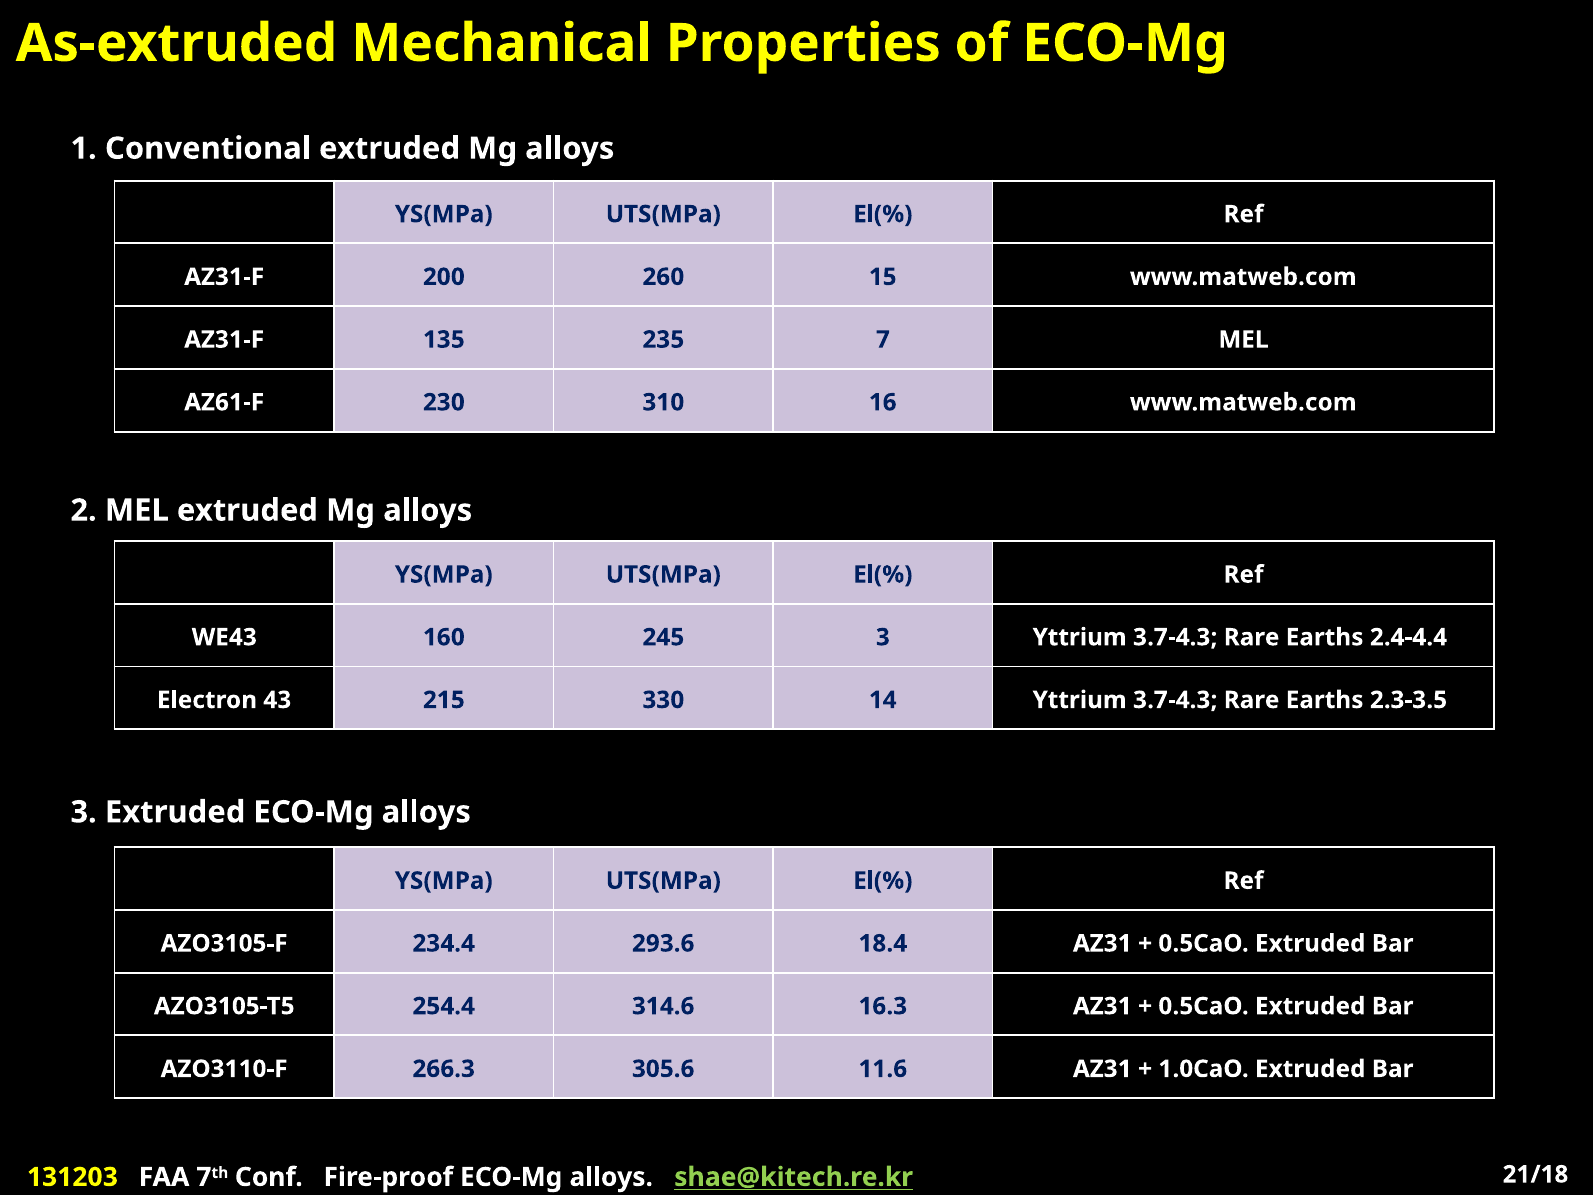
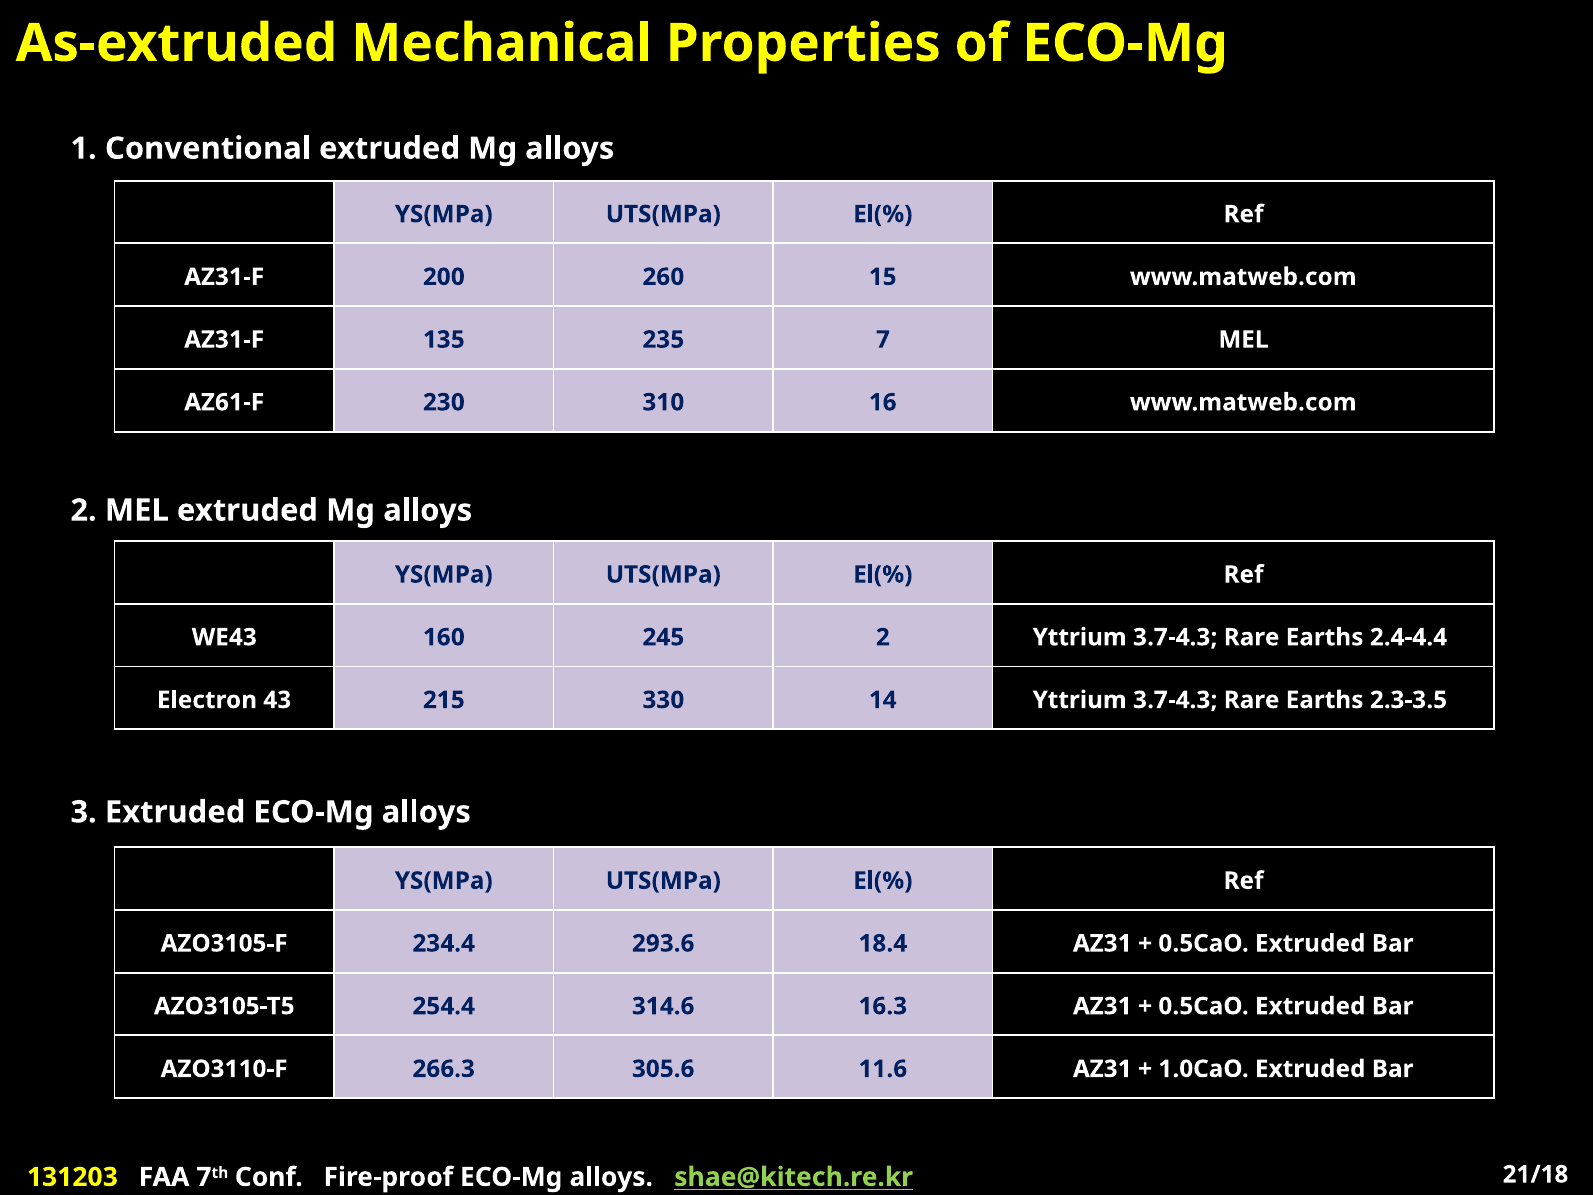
245 3: 3 -> 2
